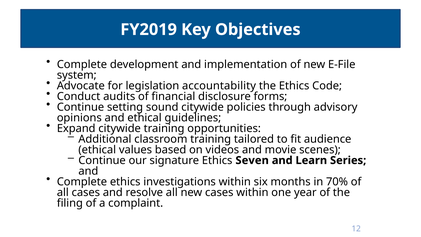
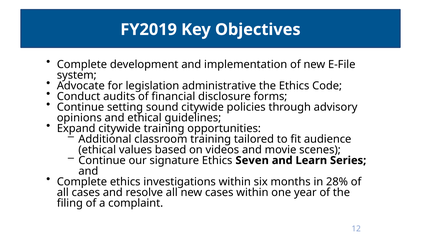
accountability: accountability -> administrative
70%: 70% -> 28%
